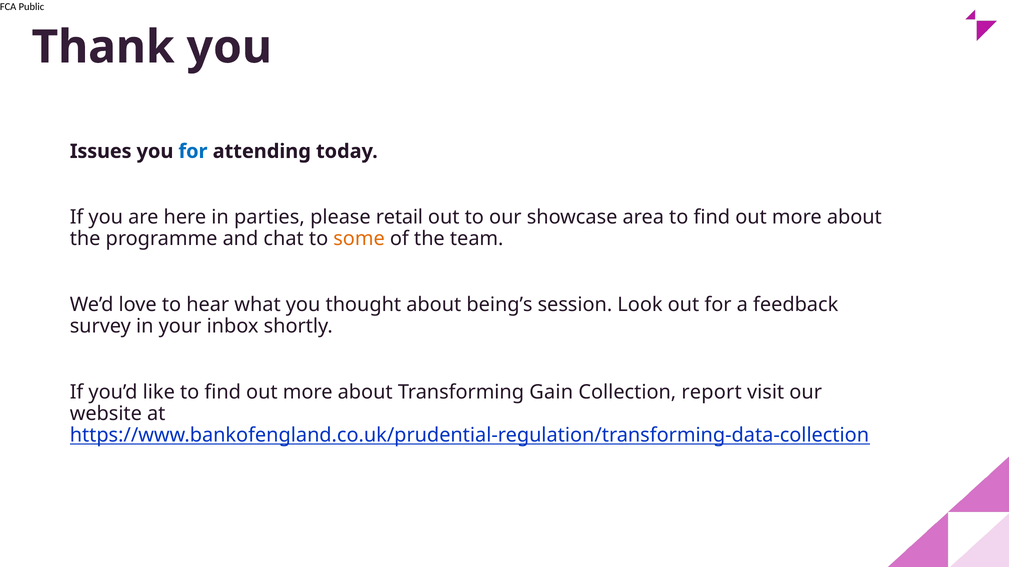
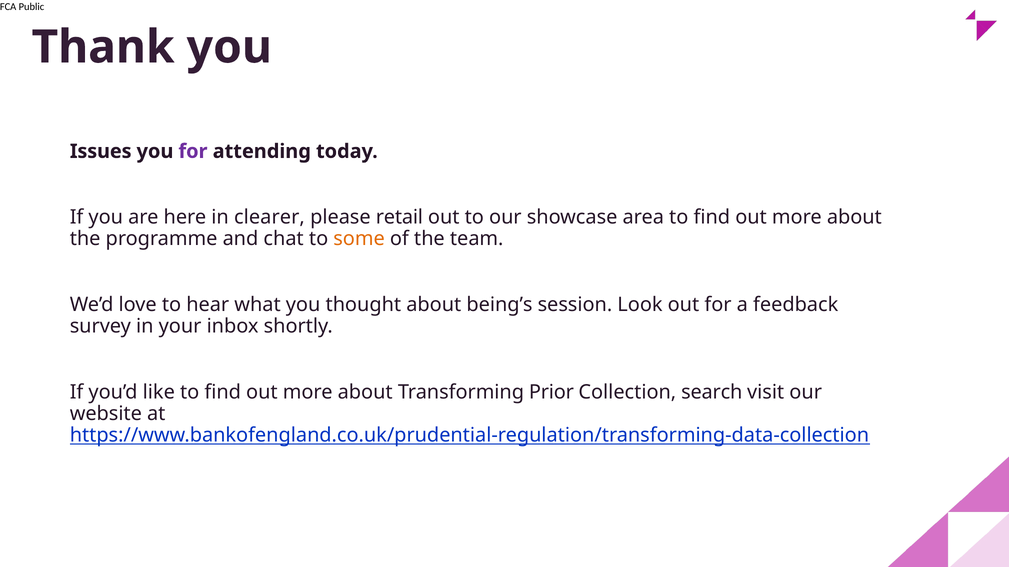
for at (193, 151) colour: blue -> purple
parties: parties -> clearer
Gain: Gain -> Prior
report: report -> search
